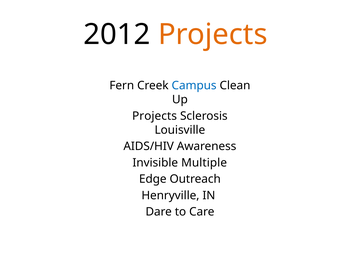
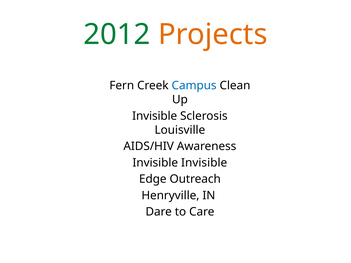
2012 colour: black -> green
Projects at (155, 116): Projects -> Invisible
Invisible Multiple: Multiple -> Invisible
